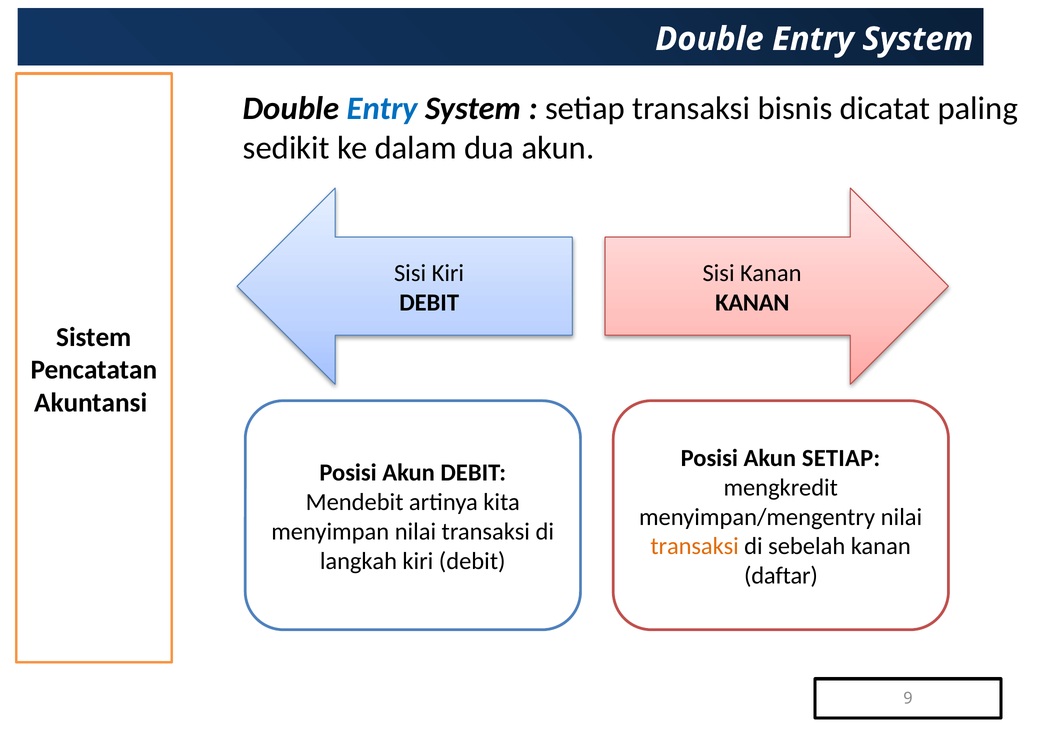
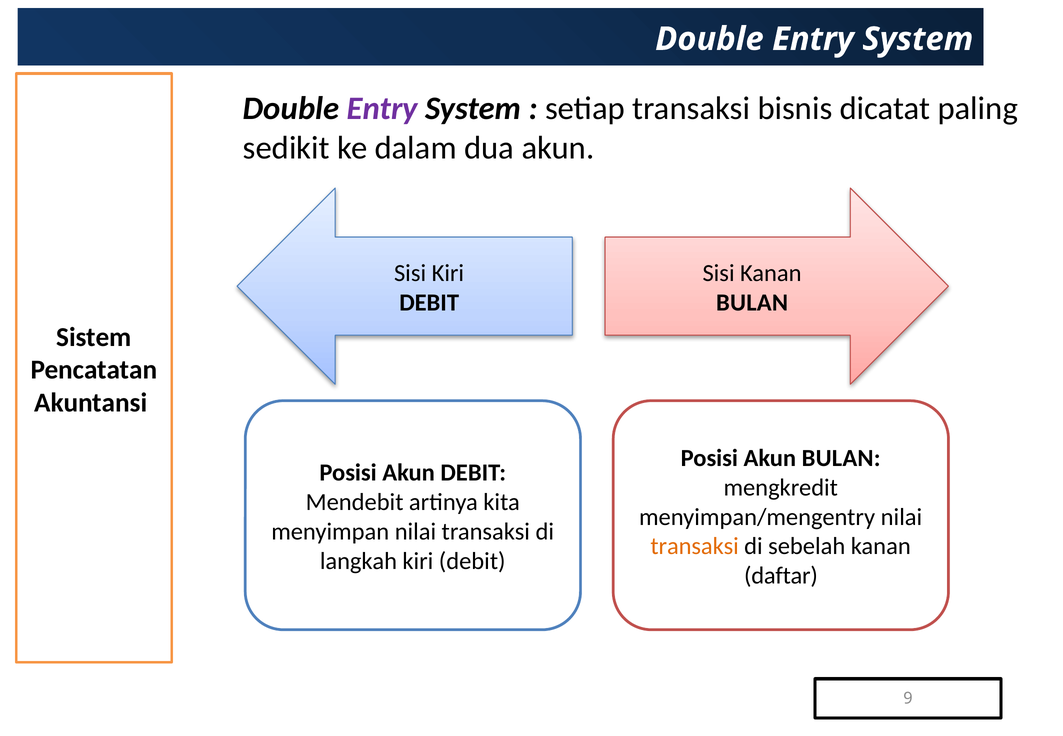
Entry at (382, 109) colour: blue -> purple
KANAN at (752, 303): KANAN -> BULAN
Akun SETIAP: SETIAP -> BULAN
